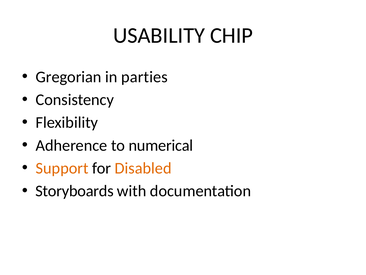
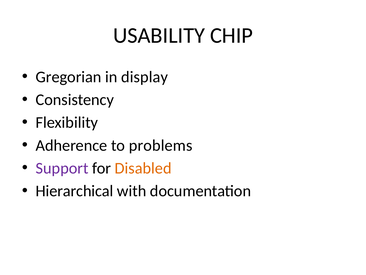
parties: parties -> display
numerical: numerical -> problems
Support colour: orange -> purple
Storyboards: Storyboards -> Hierarchical
